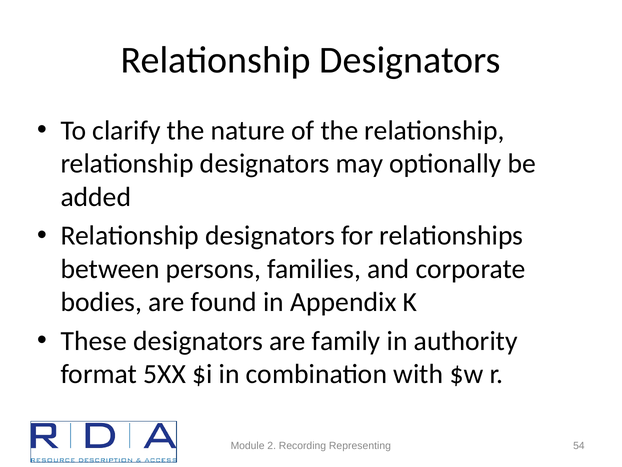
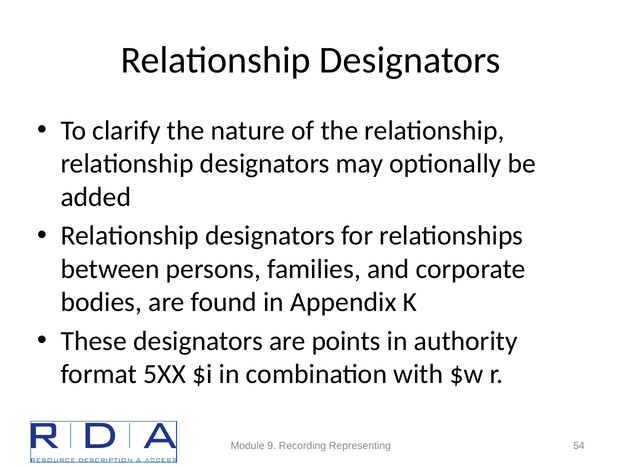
family: family -> points
2: 2 -> 9
